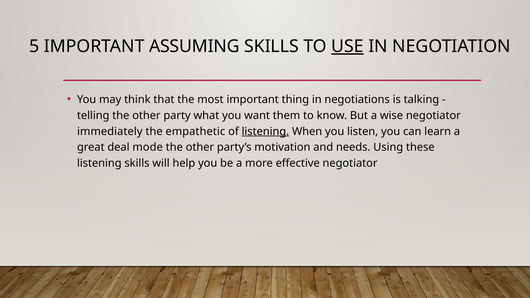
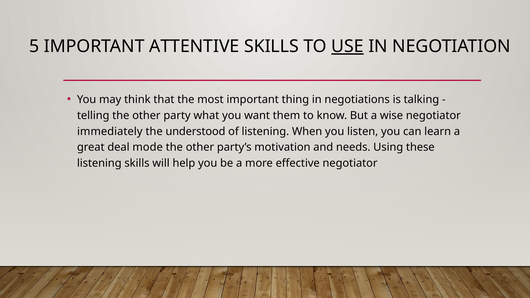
ASSUMING: ASSUMING -> ATTENTIVE
empathetic: empathetic -> understood
listening at (265, 131) underline: present -> none
